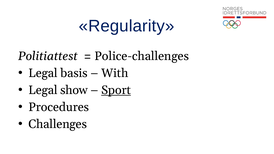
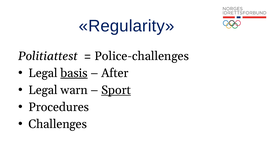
basis underline: none -> present
With: With -> After
show: show -> warn
